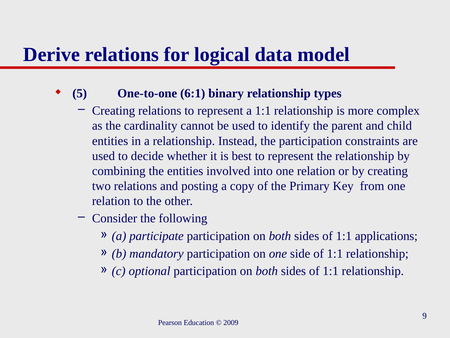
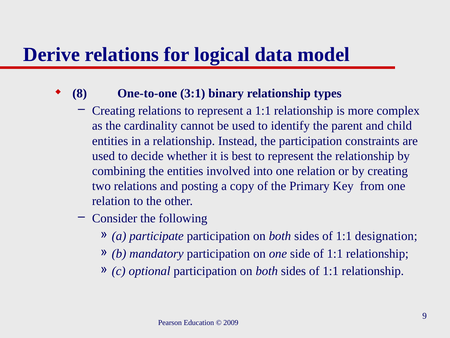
5: 5 -> 8
6:1: 6:1 -> 3:1
applications: applications -> designation
